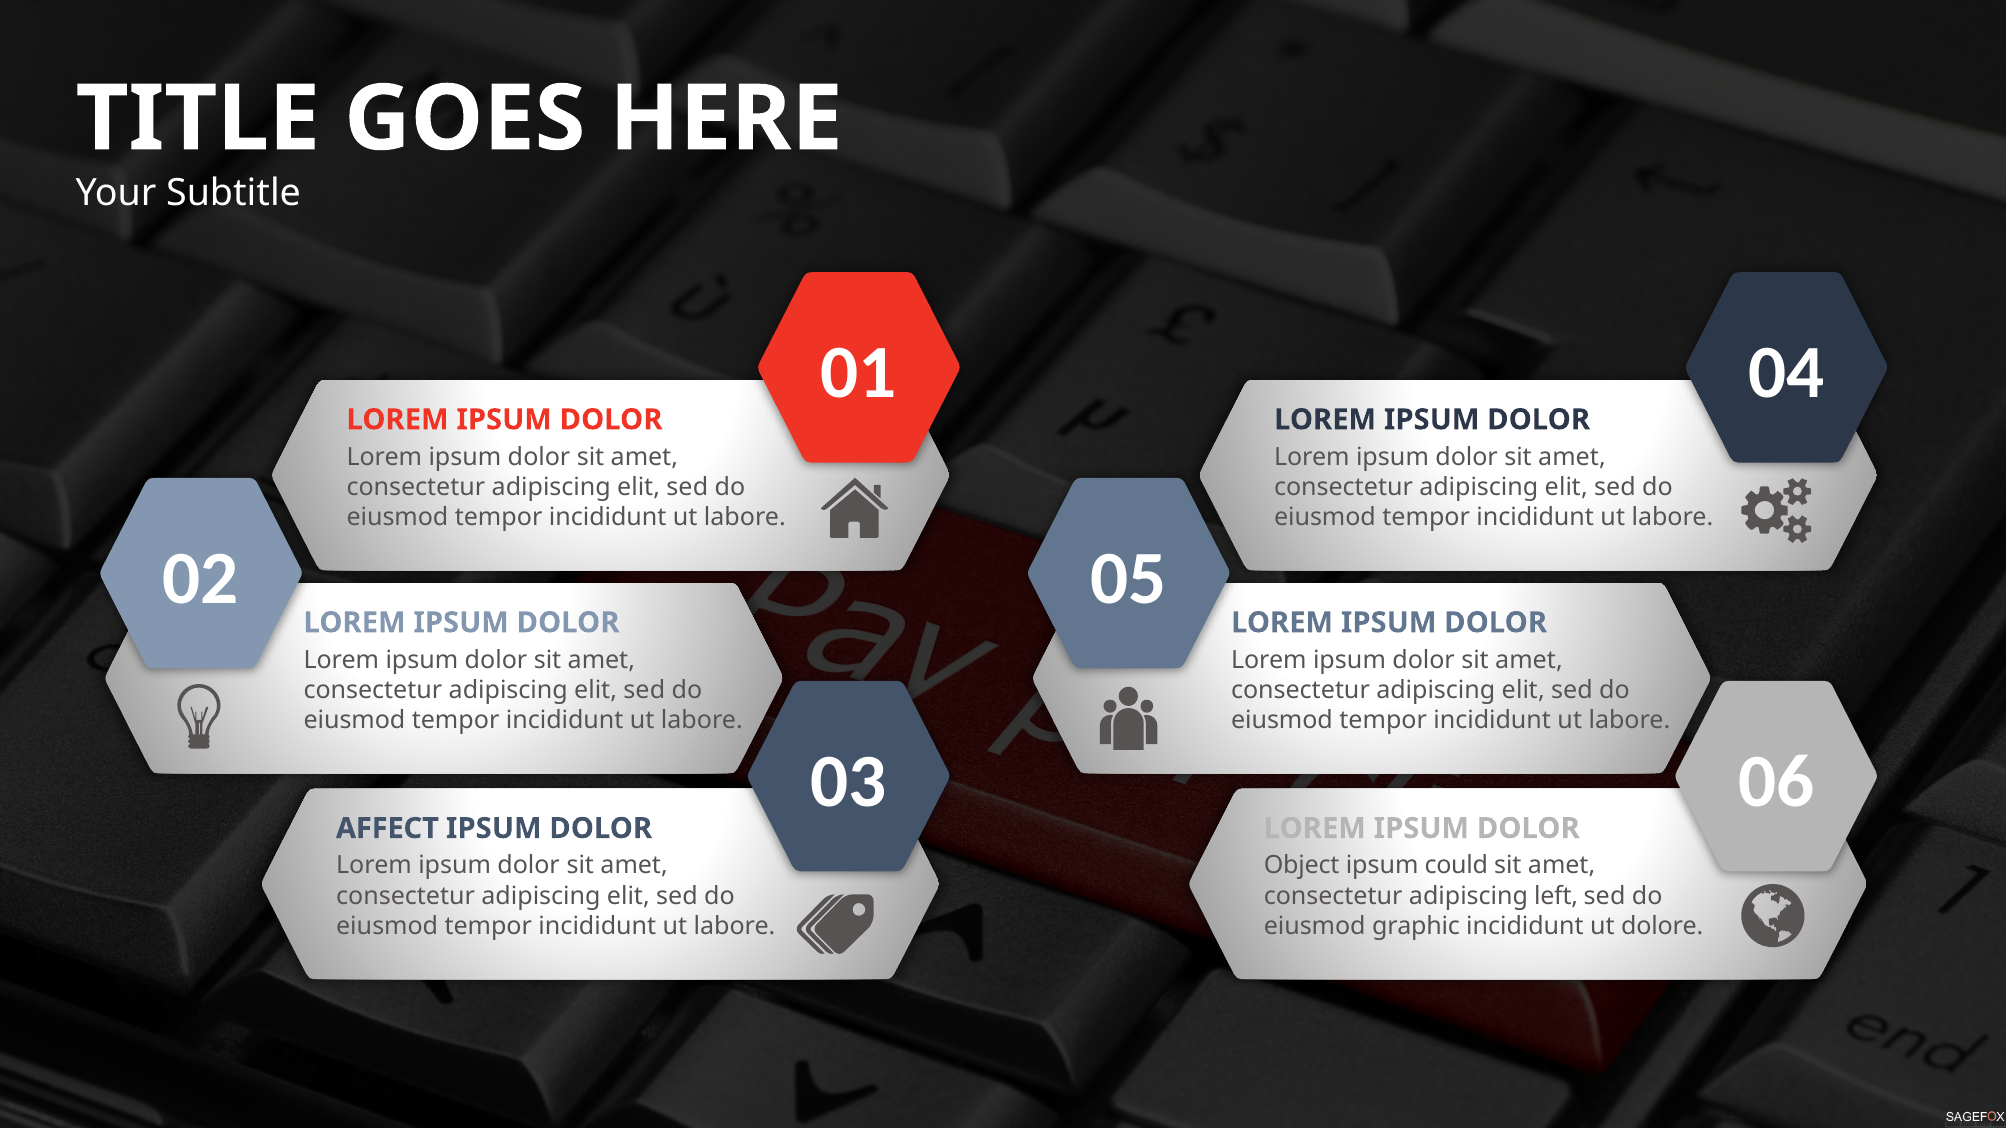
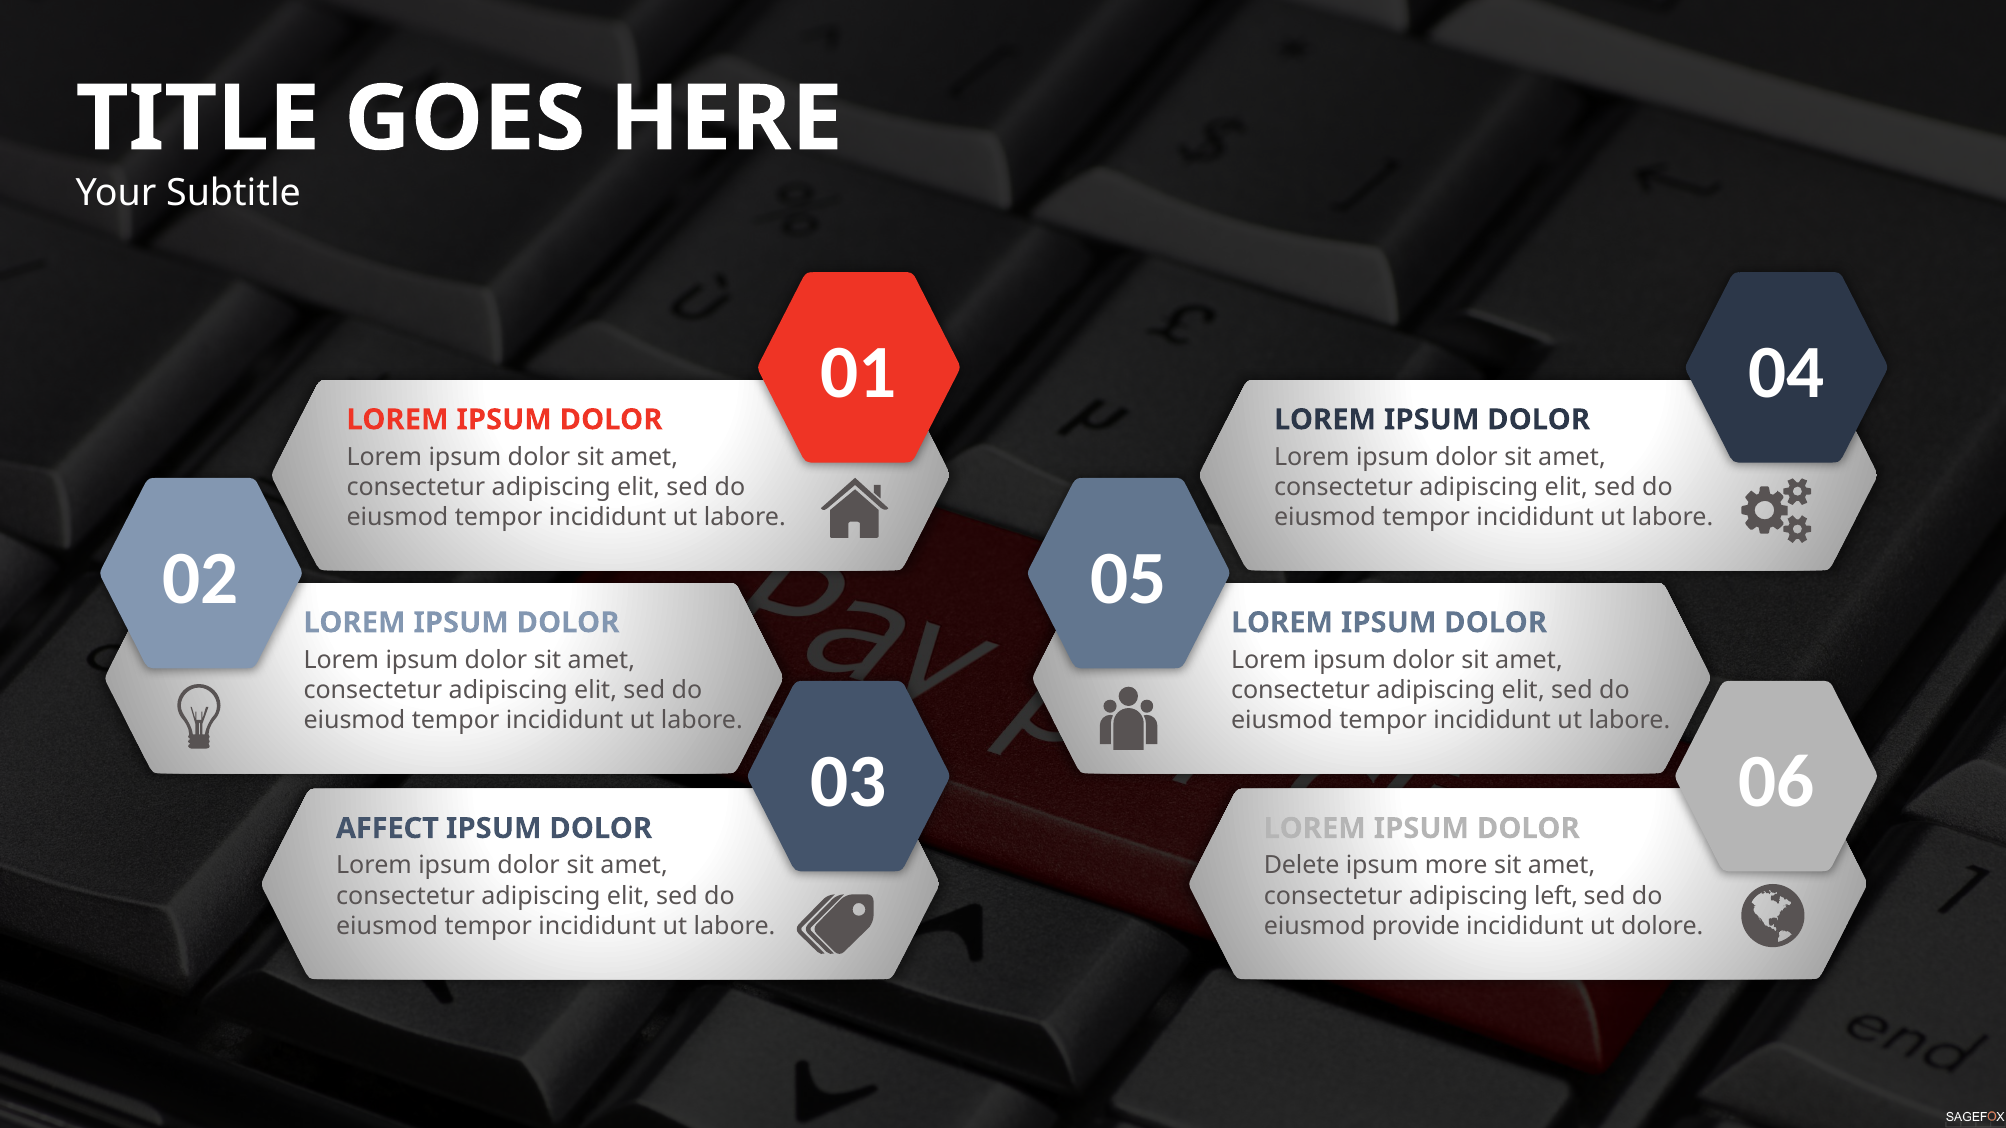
Object: Object -> Delete
could: could -> more
graphic: graphic -> provide
